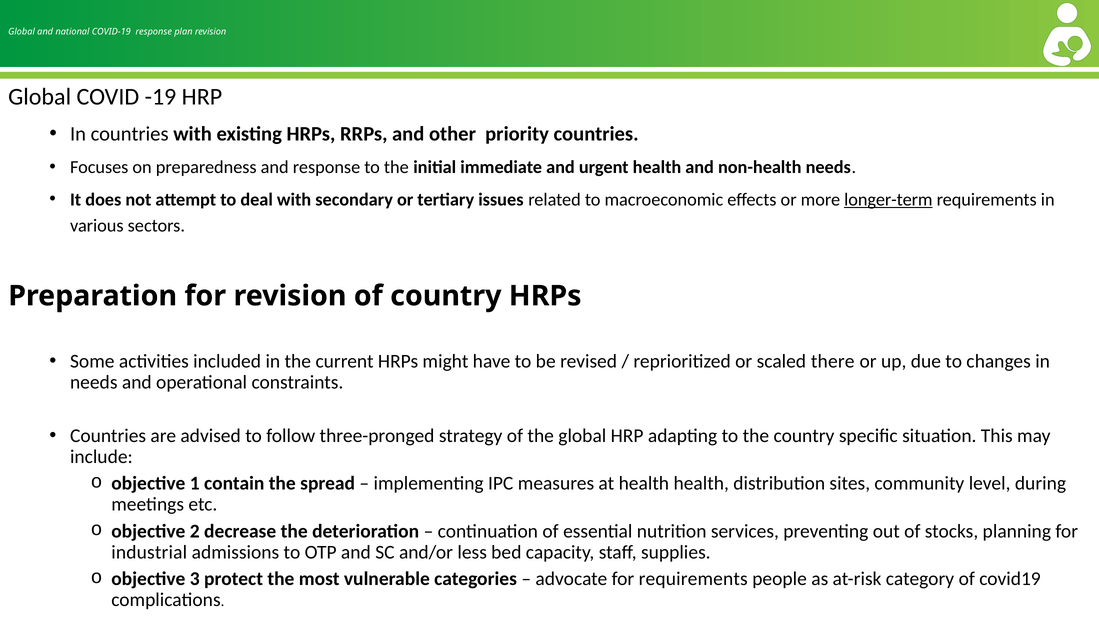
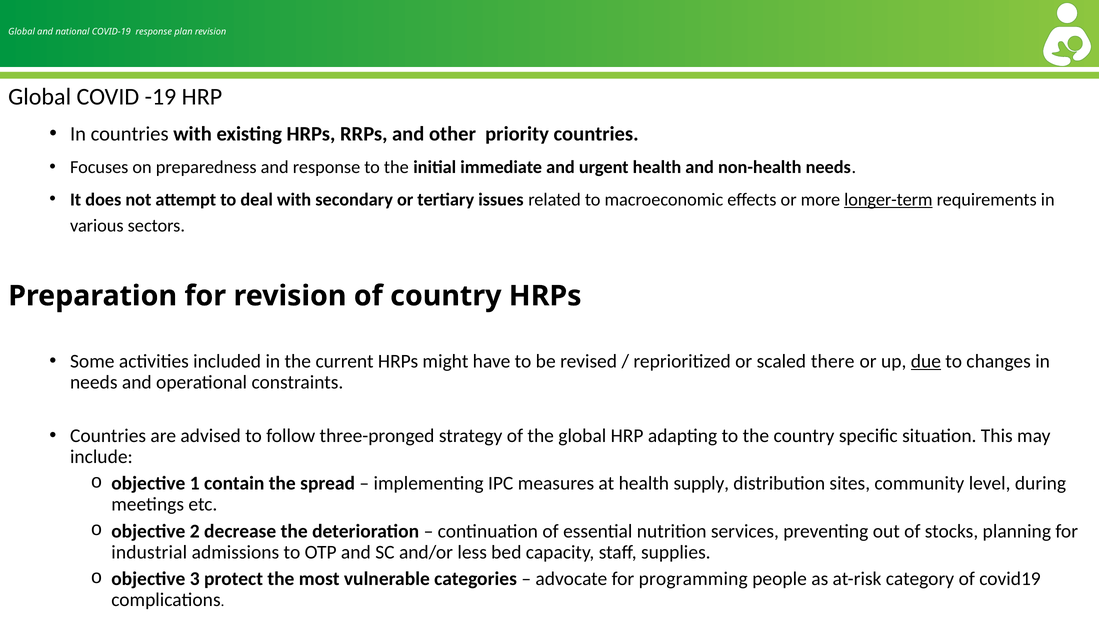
due underline: none -> present
health health: health -> supply
for requirements: requirements -> programming
